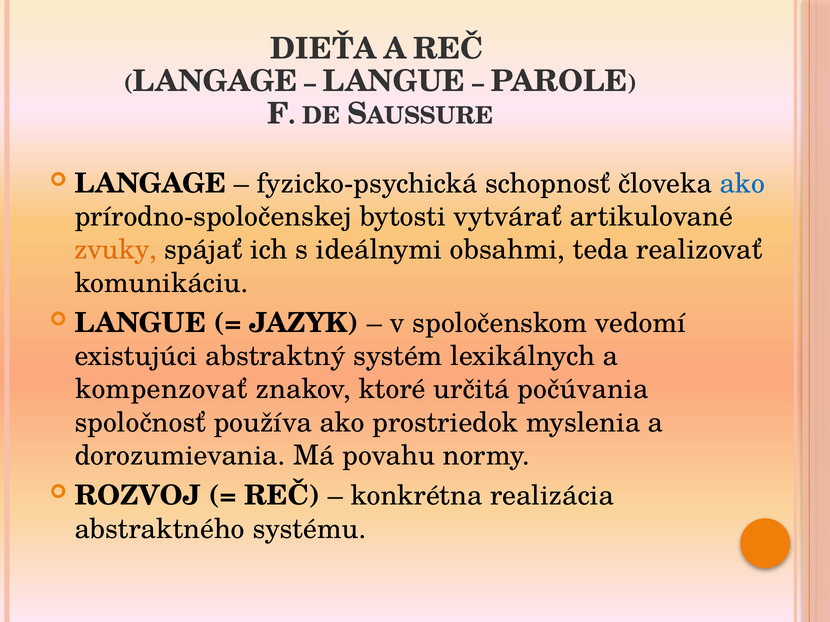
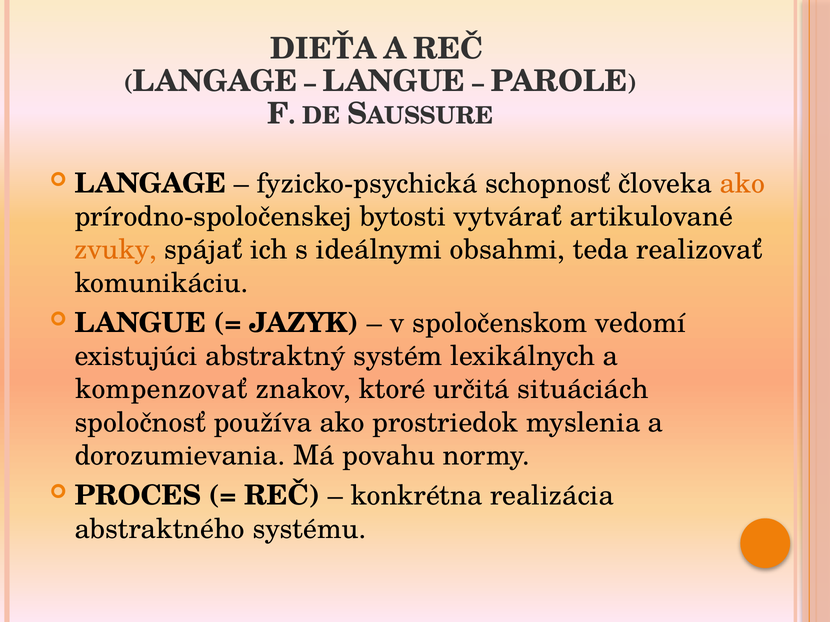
ako at (742, 184) colour: blue -> orange
počúvania: počúvania -> situáciách
ROZVOJ: ROZVOJ -> PROCES
